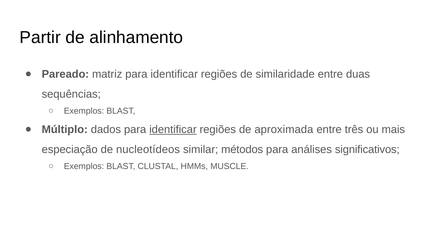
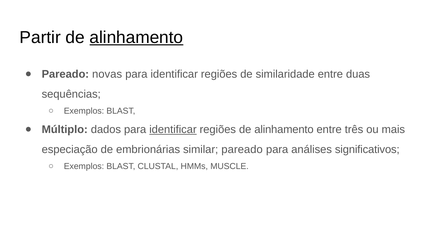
alinhamento at (136, 38) underline: none -> present
matriz: matriz -> novas
regiões de aproximada: aproximada -> alinhamento
nucleotídeos: nucleotídeos -> embrionárias
similar métodos: métodos -> pareado
